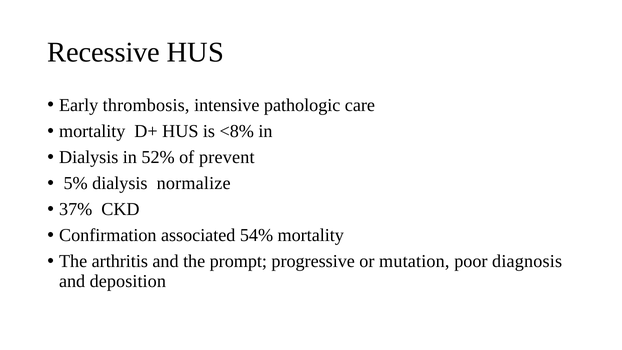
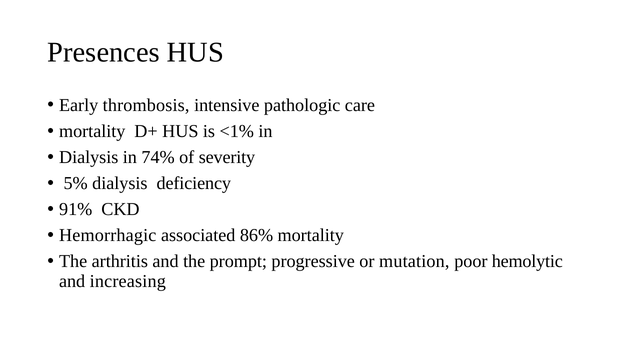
Recessive: Recessive -> Presences
<8%: <8% -> <1%
52%: 52% -> 74%
prevent: prevent -> severity
normalize: normalize -> deficiency
37%: 37% -> 91%
Confirmation: Confirmation -> Hemorrhagic
54%: 54% -> 86%
diagnosis: diagnosis -> hemolytic
deposition: deposition -> increasing
